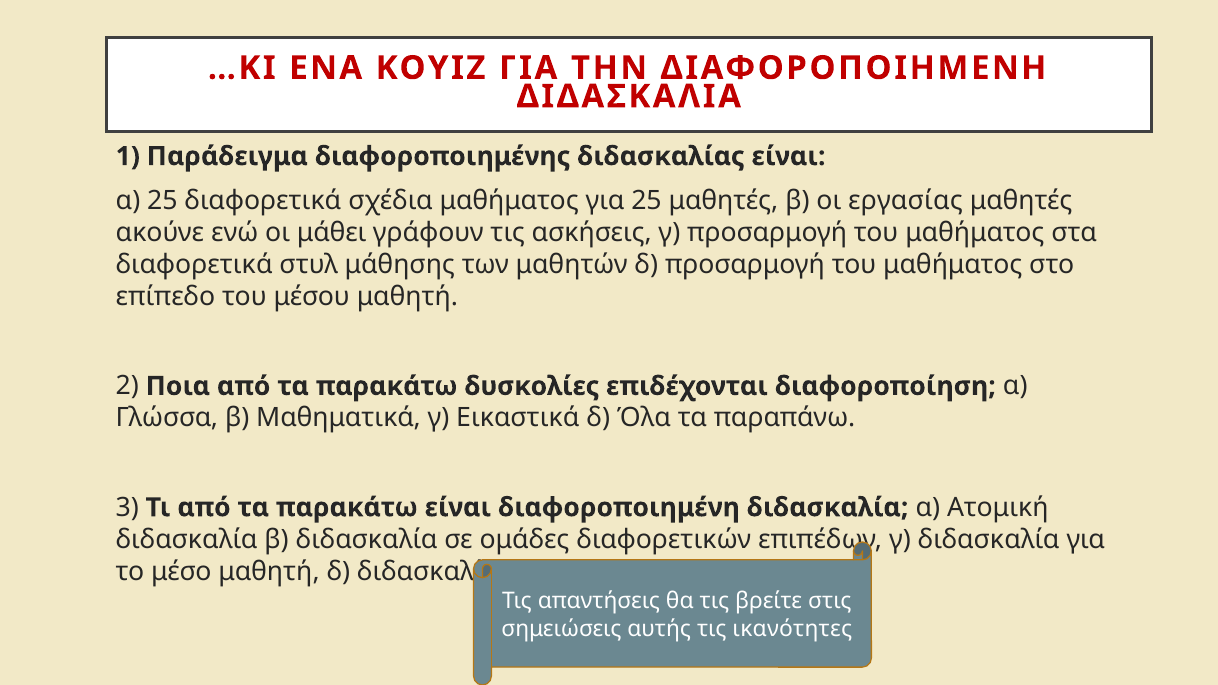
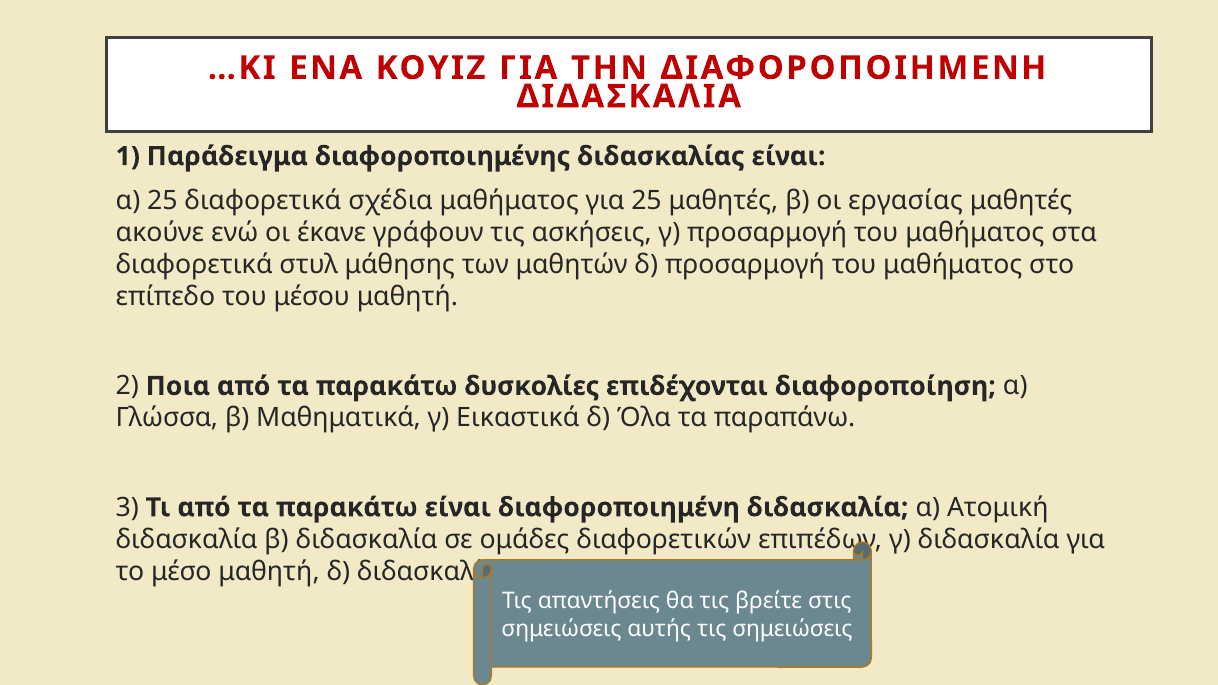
μάθει: μάθει -> έκανε
τις ικανότητες: ικανότητες -> σημειώσεις
